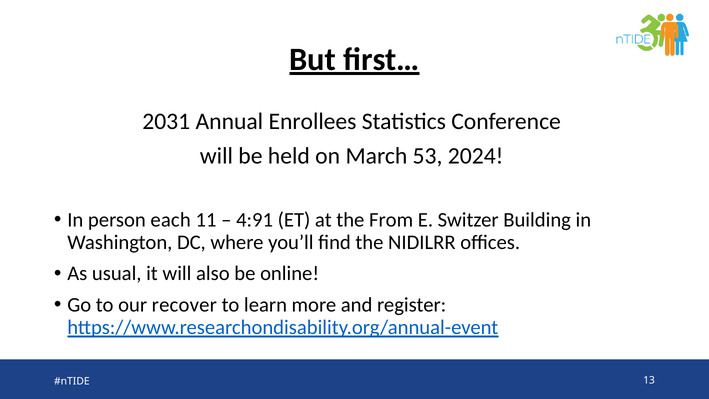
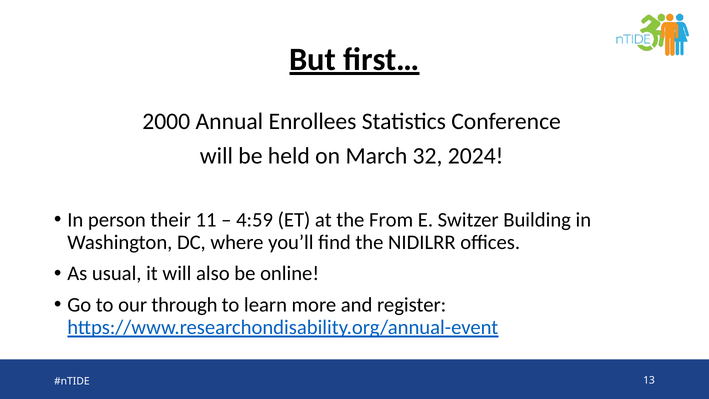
2031: 2031 -> 2000
53: 53 -> 32
each: each -> their
4:91: 4:91 -> 4:59
recover: recover -> through
